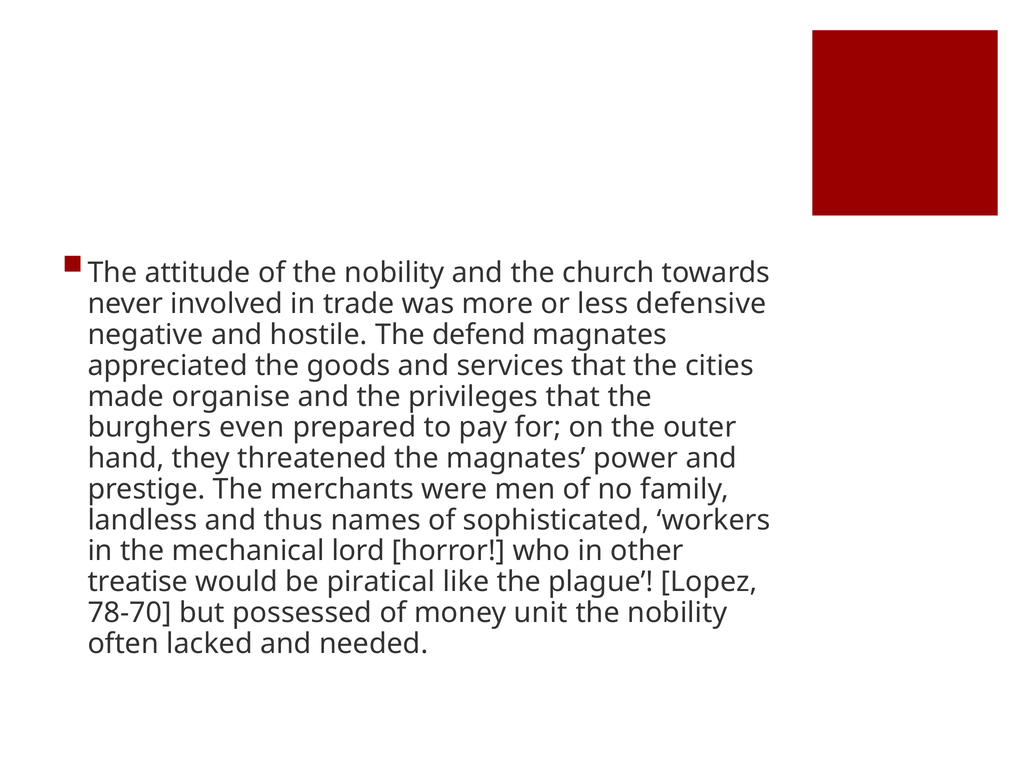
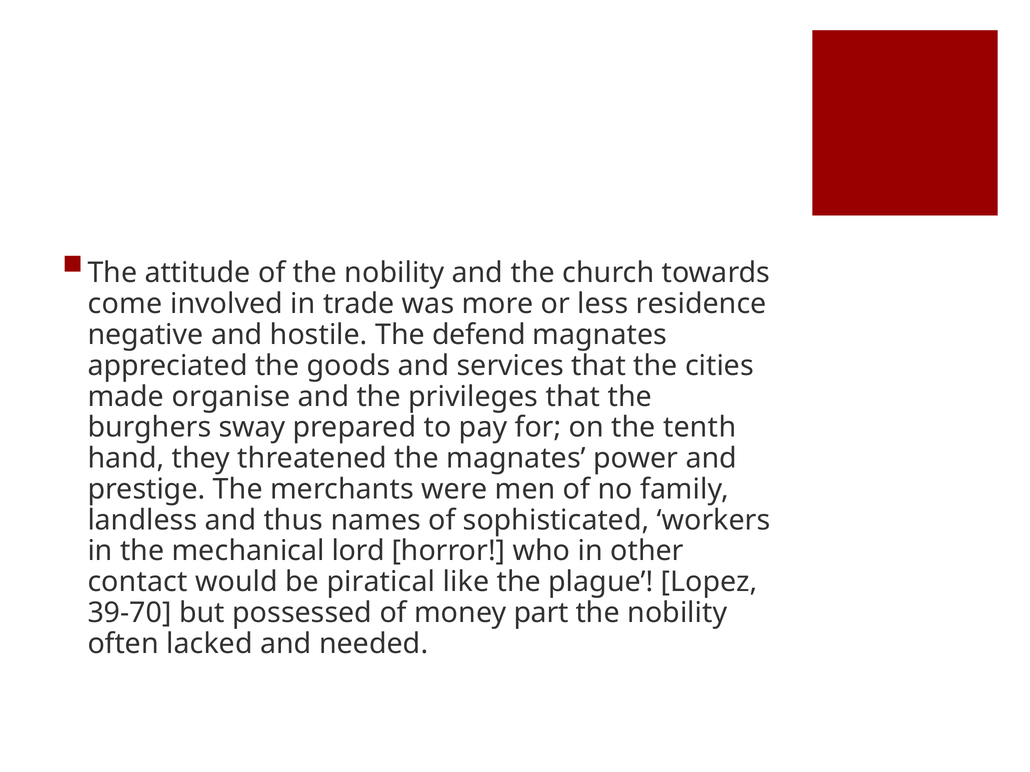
never: never -> come
defensive: defensive -> residence
even: even -> sway
outer: outer -> tenth
treatise: treatise -> contact
78-70: 78-70 -> 39-70
unit: unit -> part
